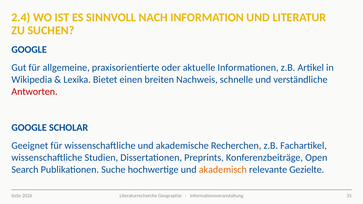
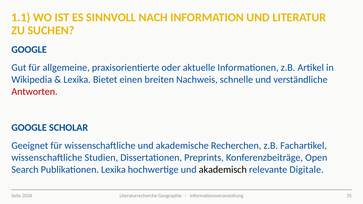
2.4: 2.4 -> 1.1
Publikationen Suche: Suche -> Lexika
akademisch colour: orange -> black
Gezielte: Gezielte -> Digitale
